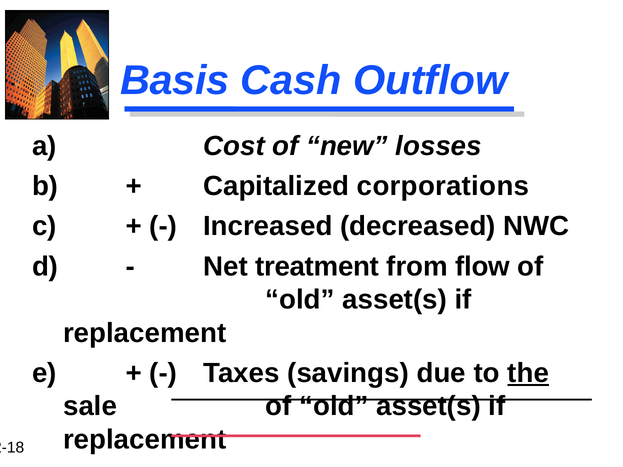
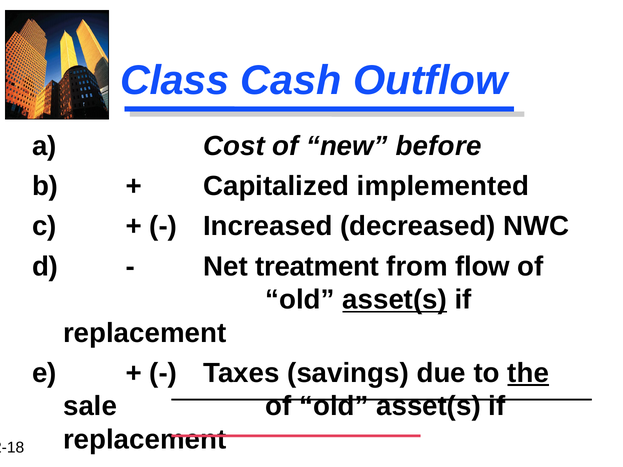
Basis: Basis -> Class
losses: losses -> before
corporations: corporations -> implemented
asset(s at (395, 300) underline: none -> present
